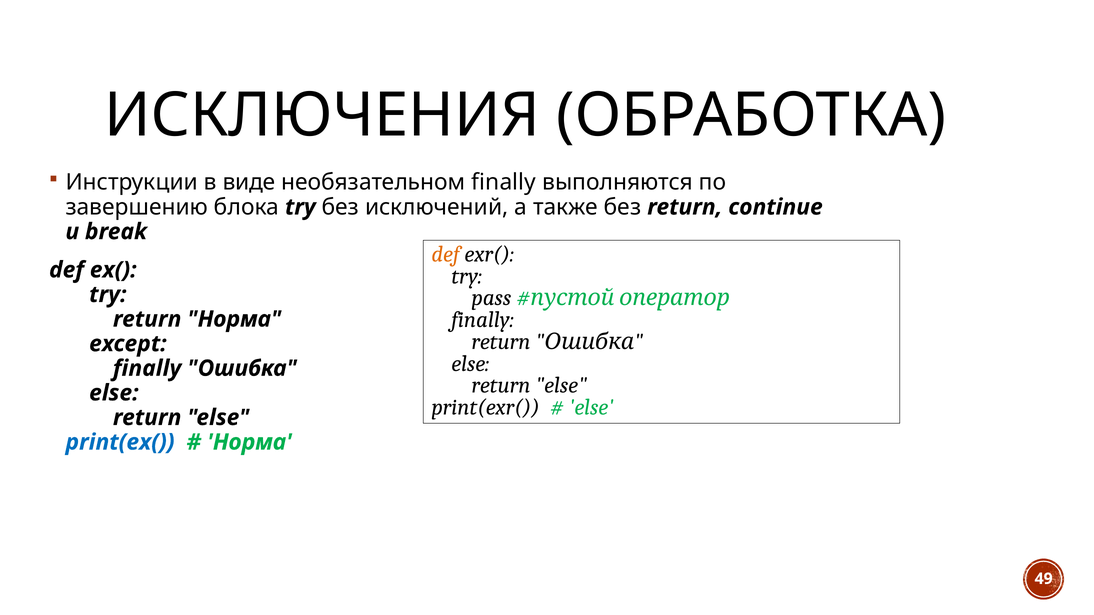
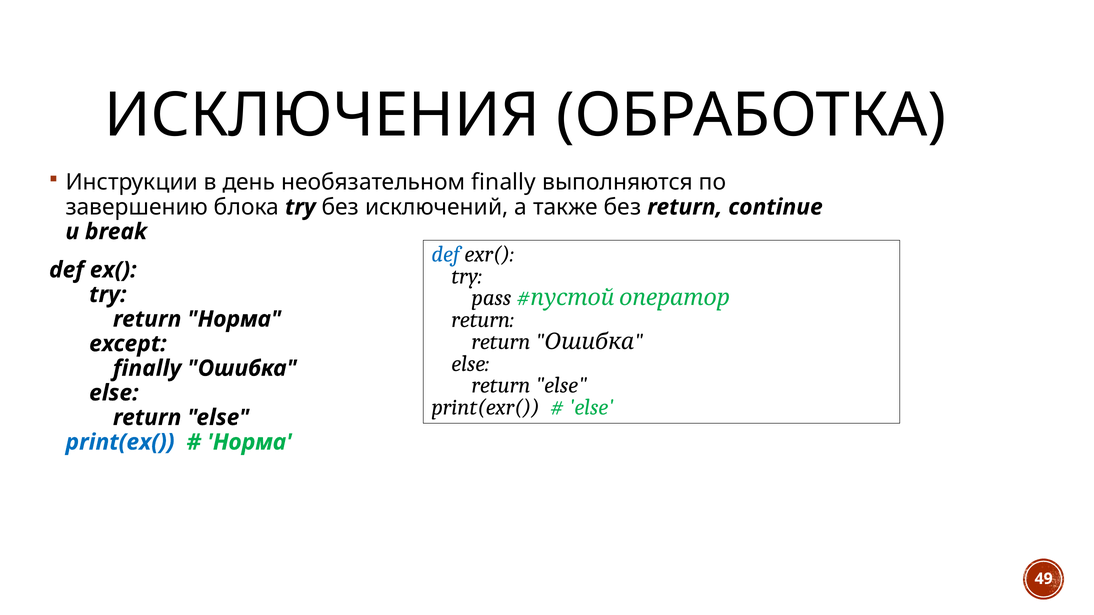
виде: виде -> день
def at (445, 254) colour: orange -> blue
finally at (483, 320): finally -> return
